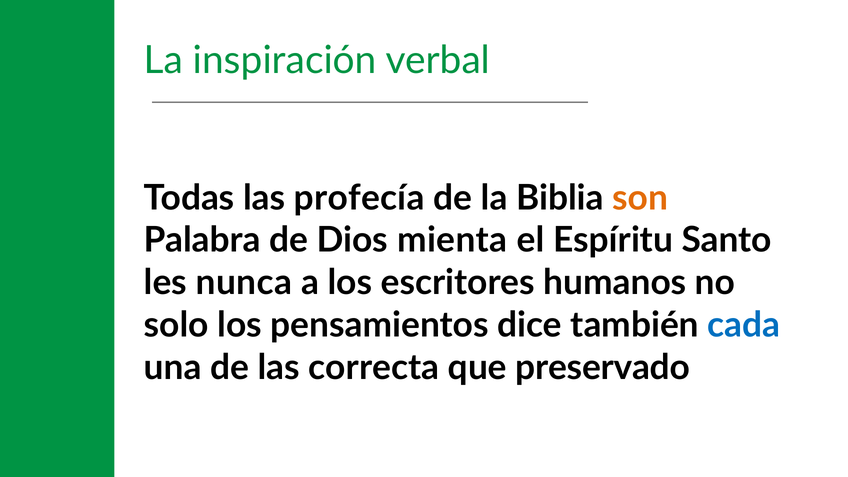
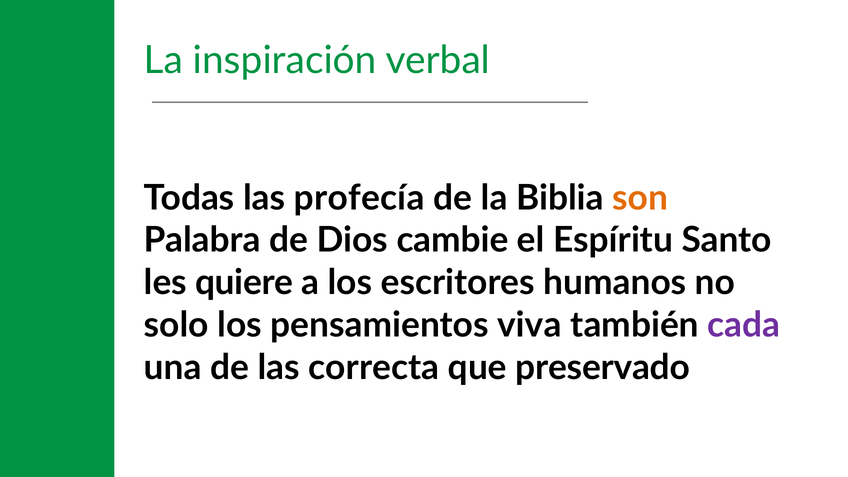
mienta: mienta -> cambie
nunca: nunca -> quiere
dice: dice -> viva
cada colour: blue -> purple
